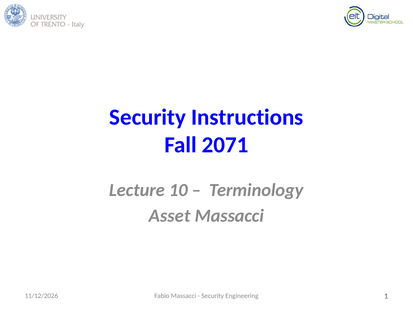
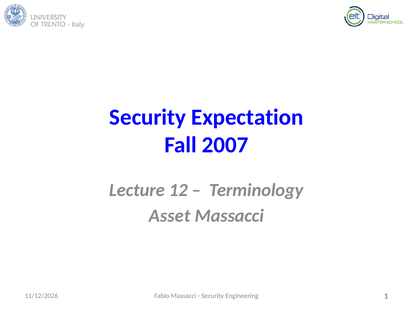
Instructions: Instructions -> Expectation
2071: 2071 -> 2007
10: 10 -> 12
